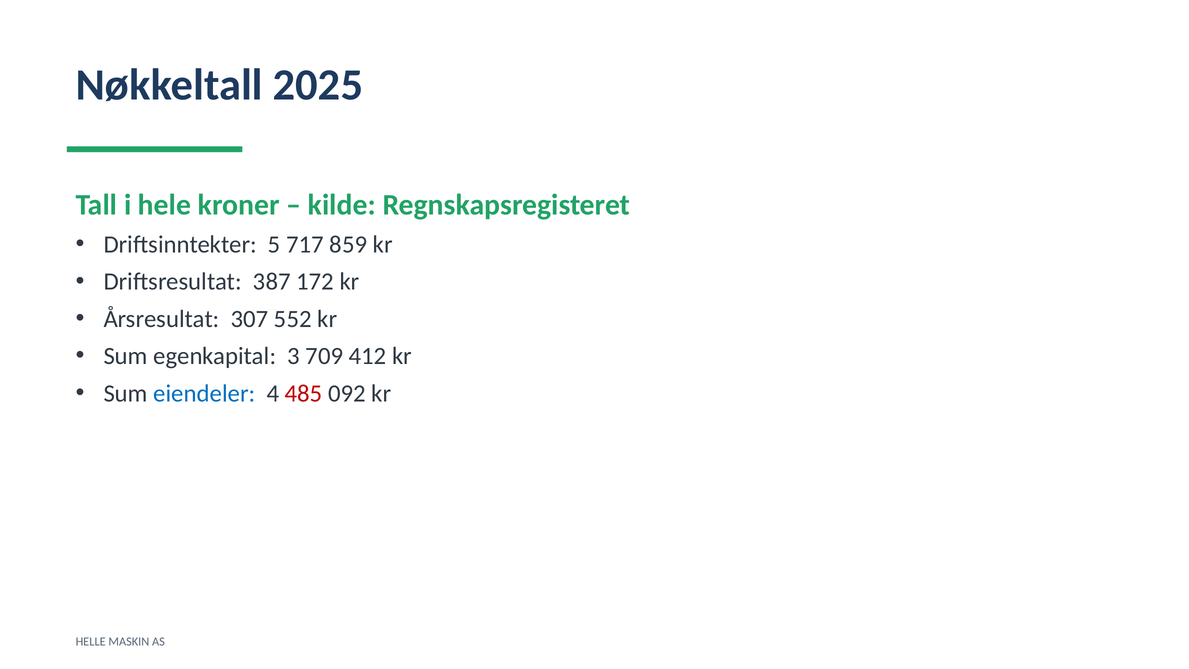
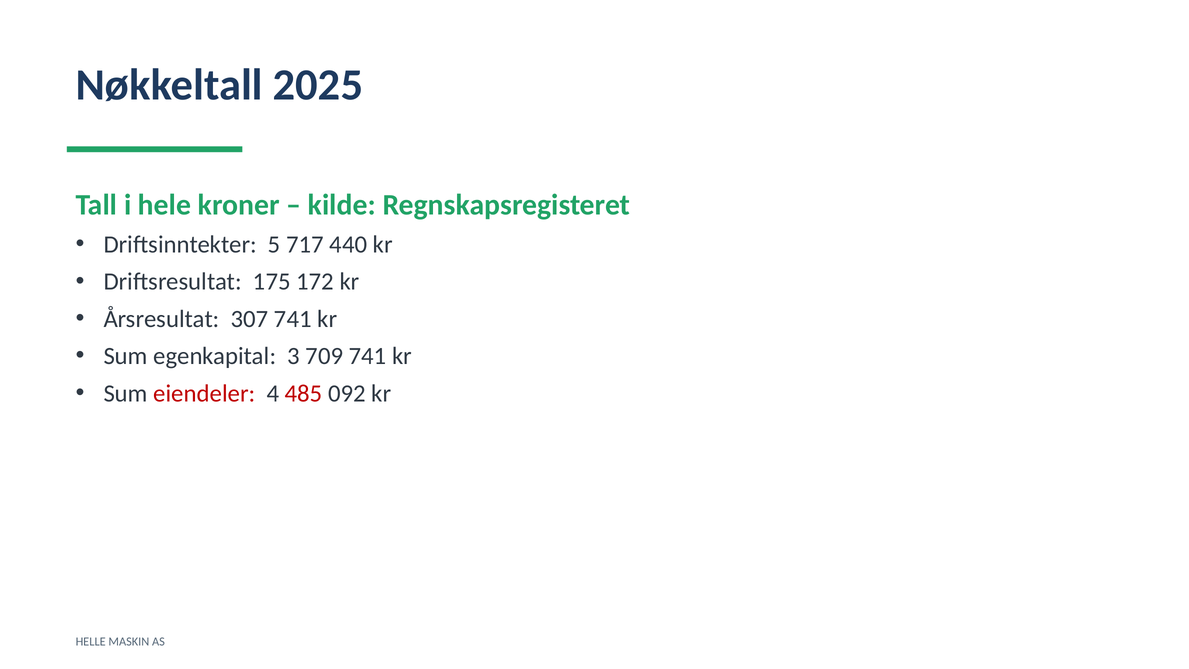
859: 859 -> 440
387: 387 -> 175
307 552: 552 -> 741
709 412: 412 -> 741
eiendeler colour: blue -> red
